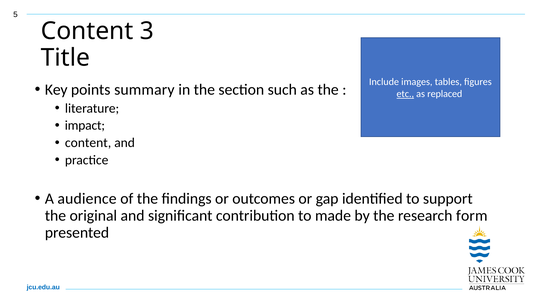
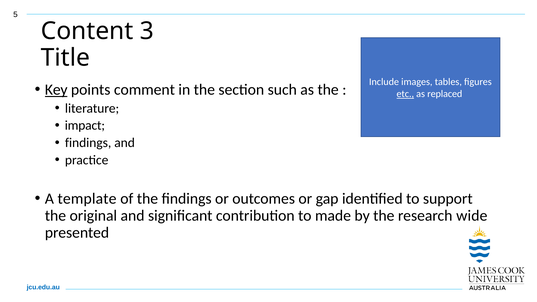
Key underline: none -> present
summary: summary -> comment
content at (88, 143): content -> findings
audience: audience -> template
form: form -> wide
